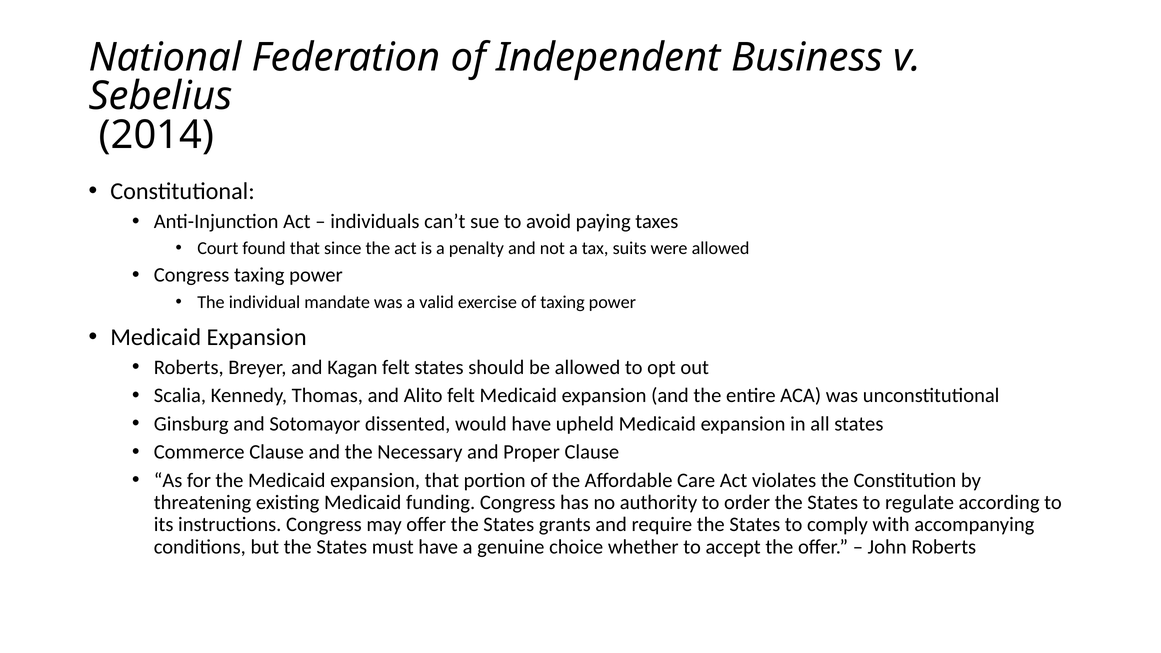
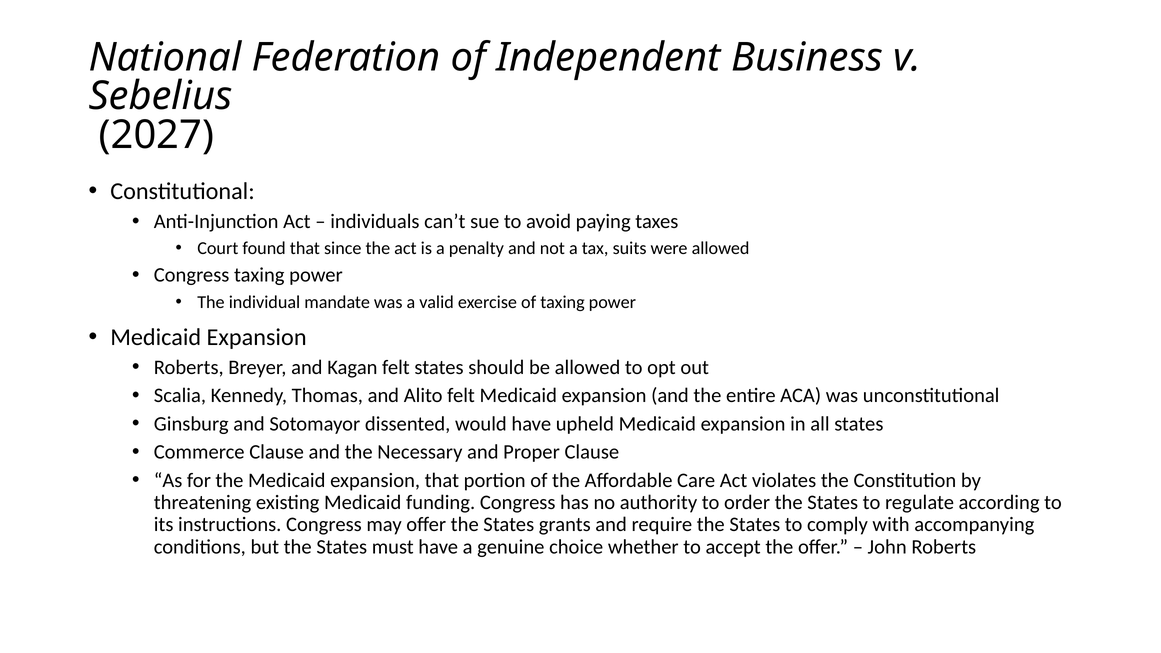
2014: 2014 -> 2027
